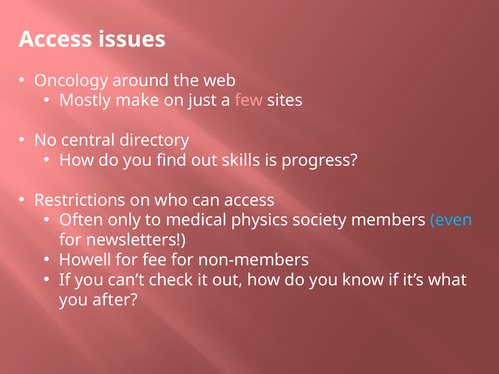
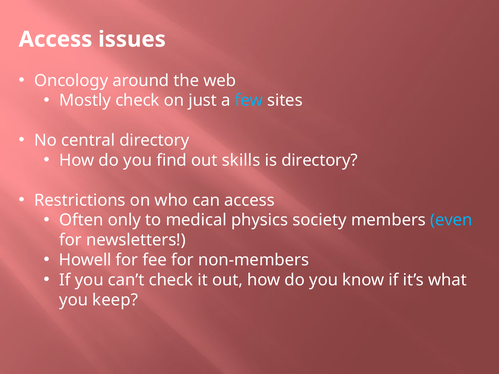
Mostly make: make -> check
few colour: pink -> light blue
is progress: progress -> directory
after: after -> keep
